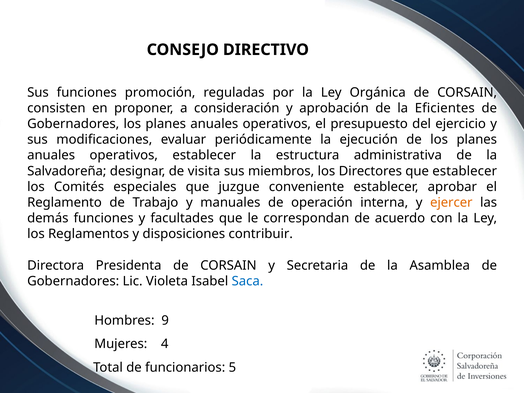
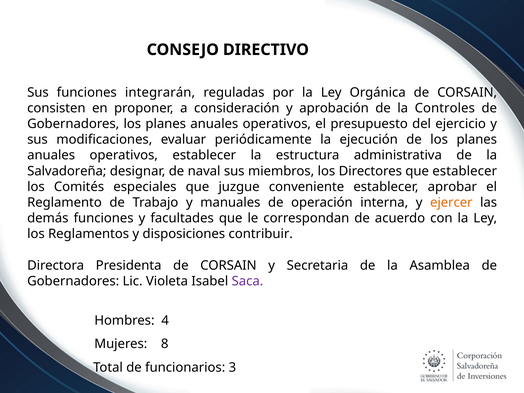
promoción: promoción -> integrarán
Eficientes: Eficientes -> Controles
visita: visita -> naval
Saca colour: blue -> purple
9: 9 -> 4
4: 4 -> 8
5: 5 -> 3
